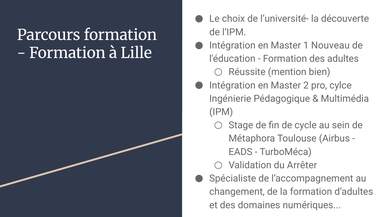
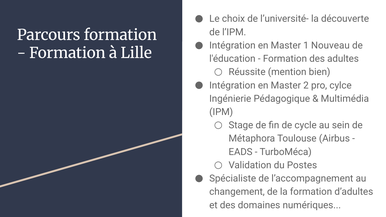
Arrêter: Arrêter -> Postes
